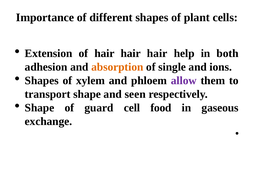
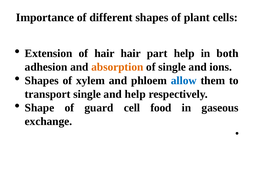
hair at (157, 53): hair -> part
allow colour: purple -> blue
transport shape: shape -> single
and seen: seen -> help
